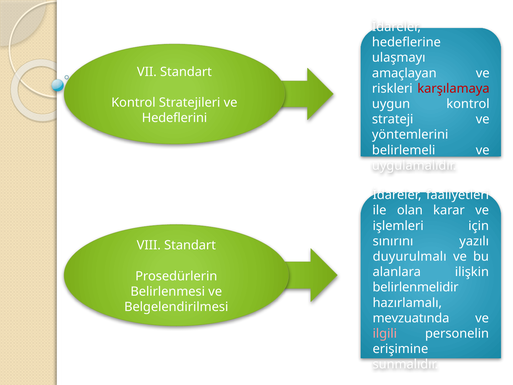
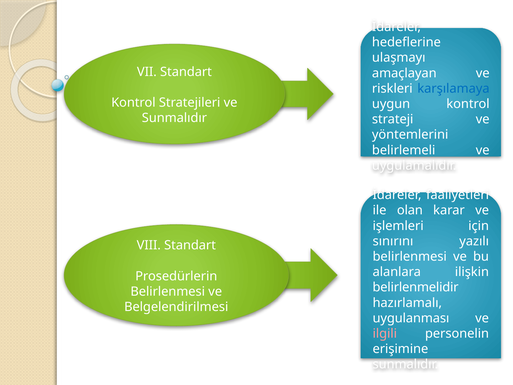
karşılamaya colour: red -> blue
Hedeflerini at (174, 118): Hedeflerini -> Sunmalıdır
duyurulmalı at (410, 256): duyurulmalı -> belirlenmesi
mevzuatında: mevzuatında -> uygulanması
